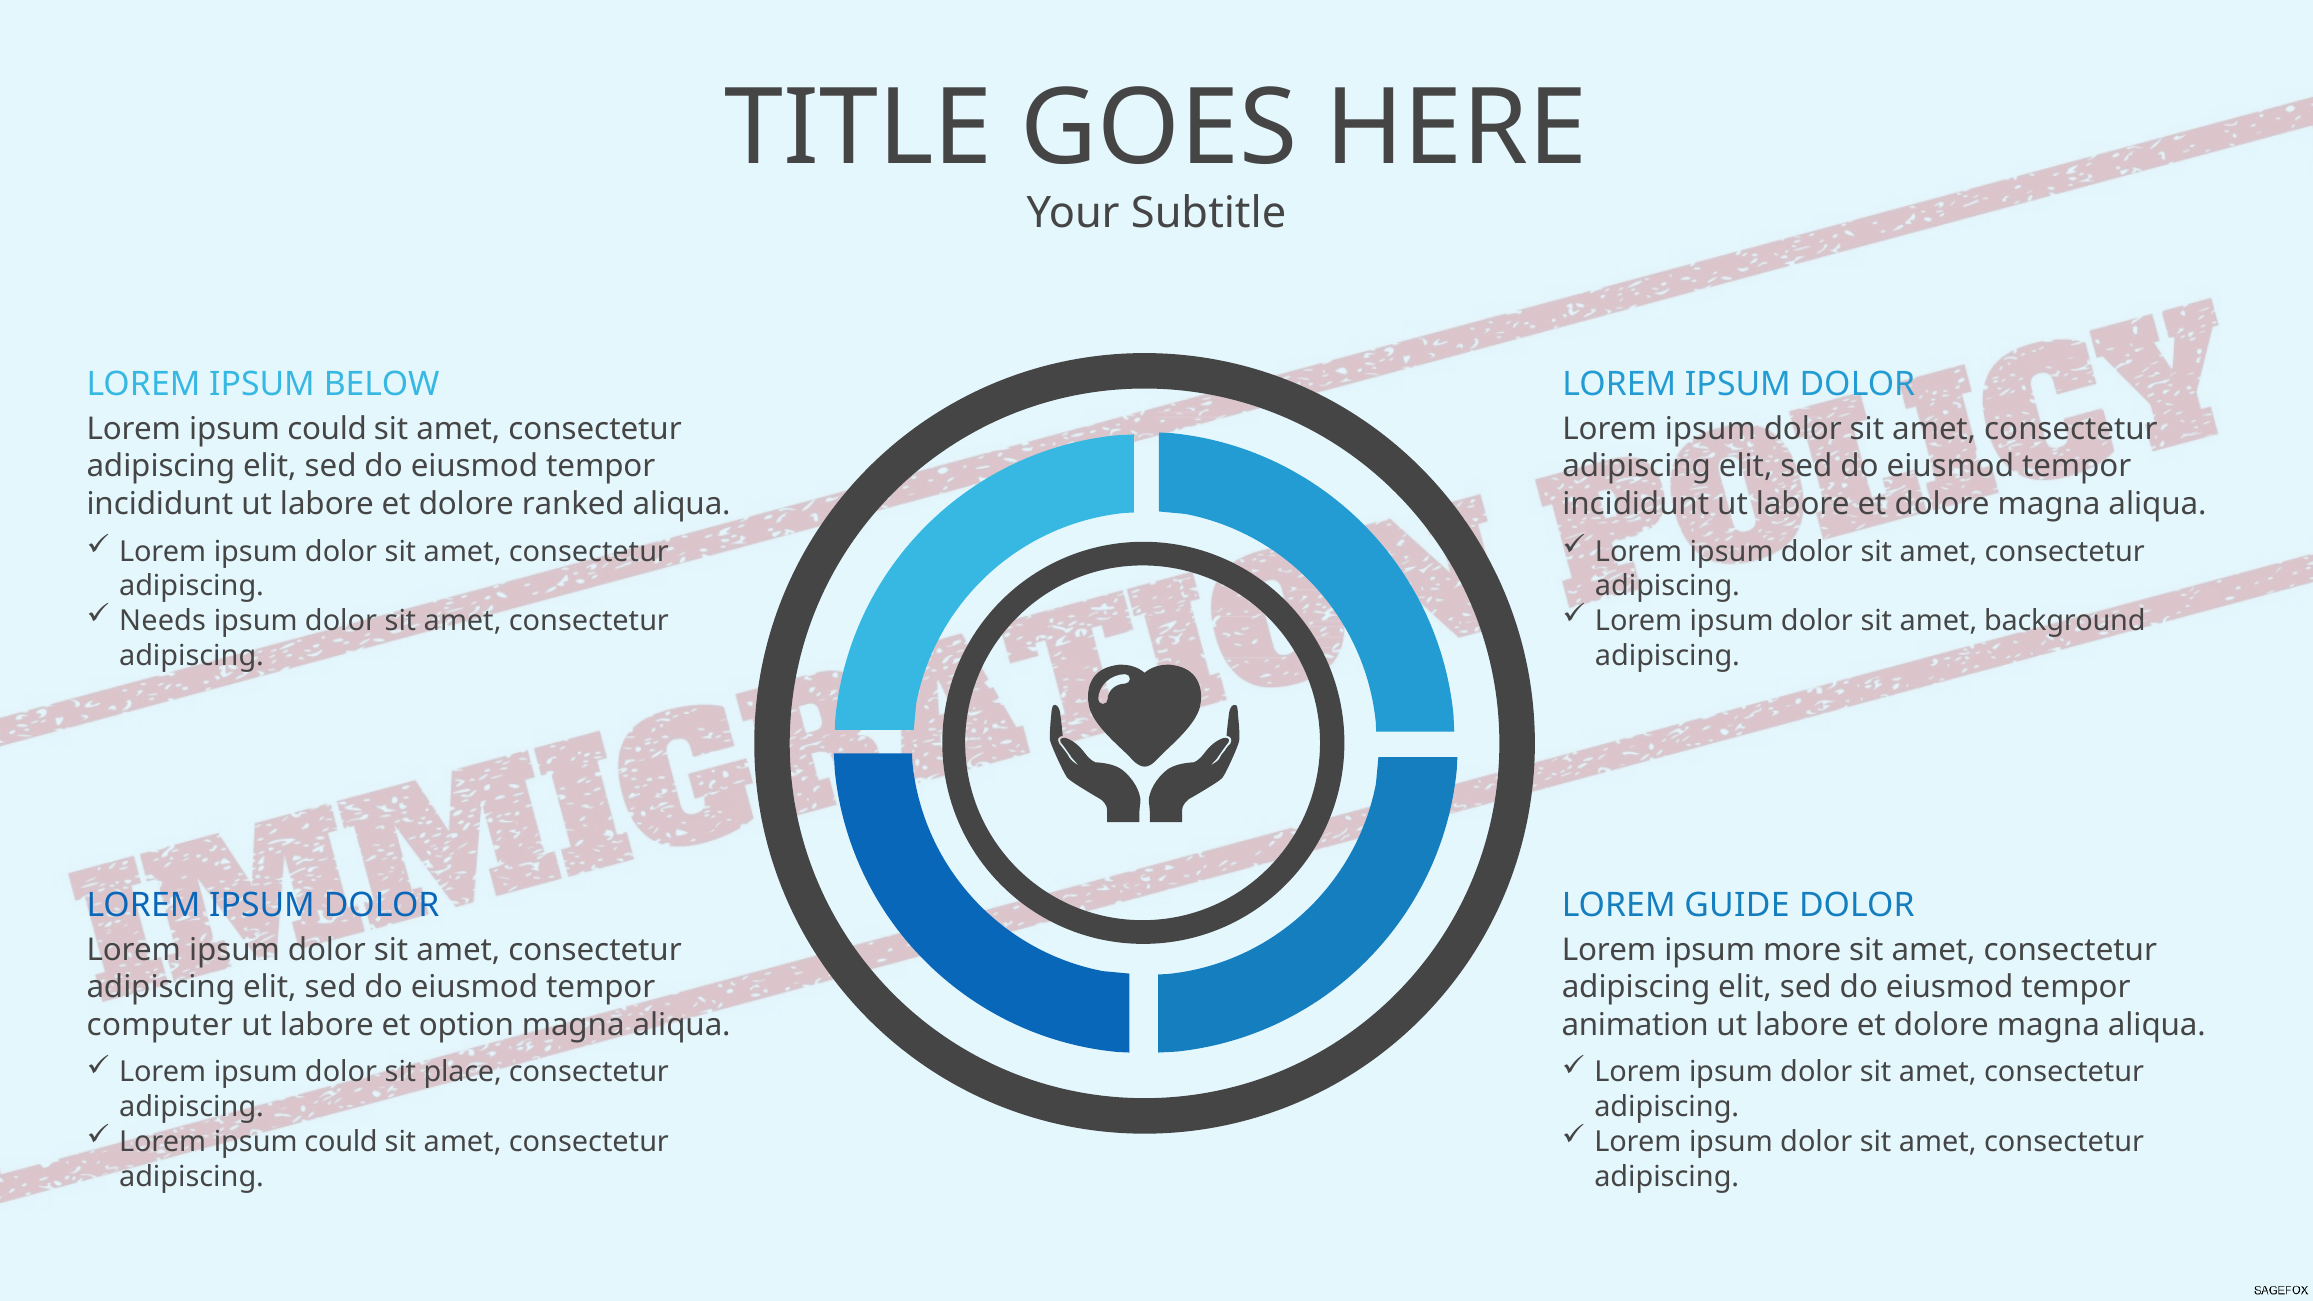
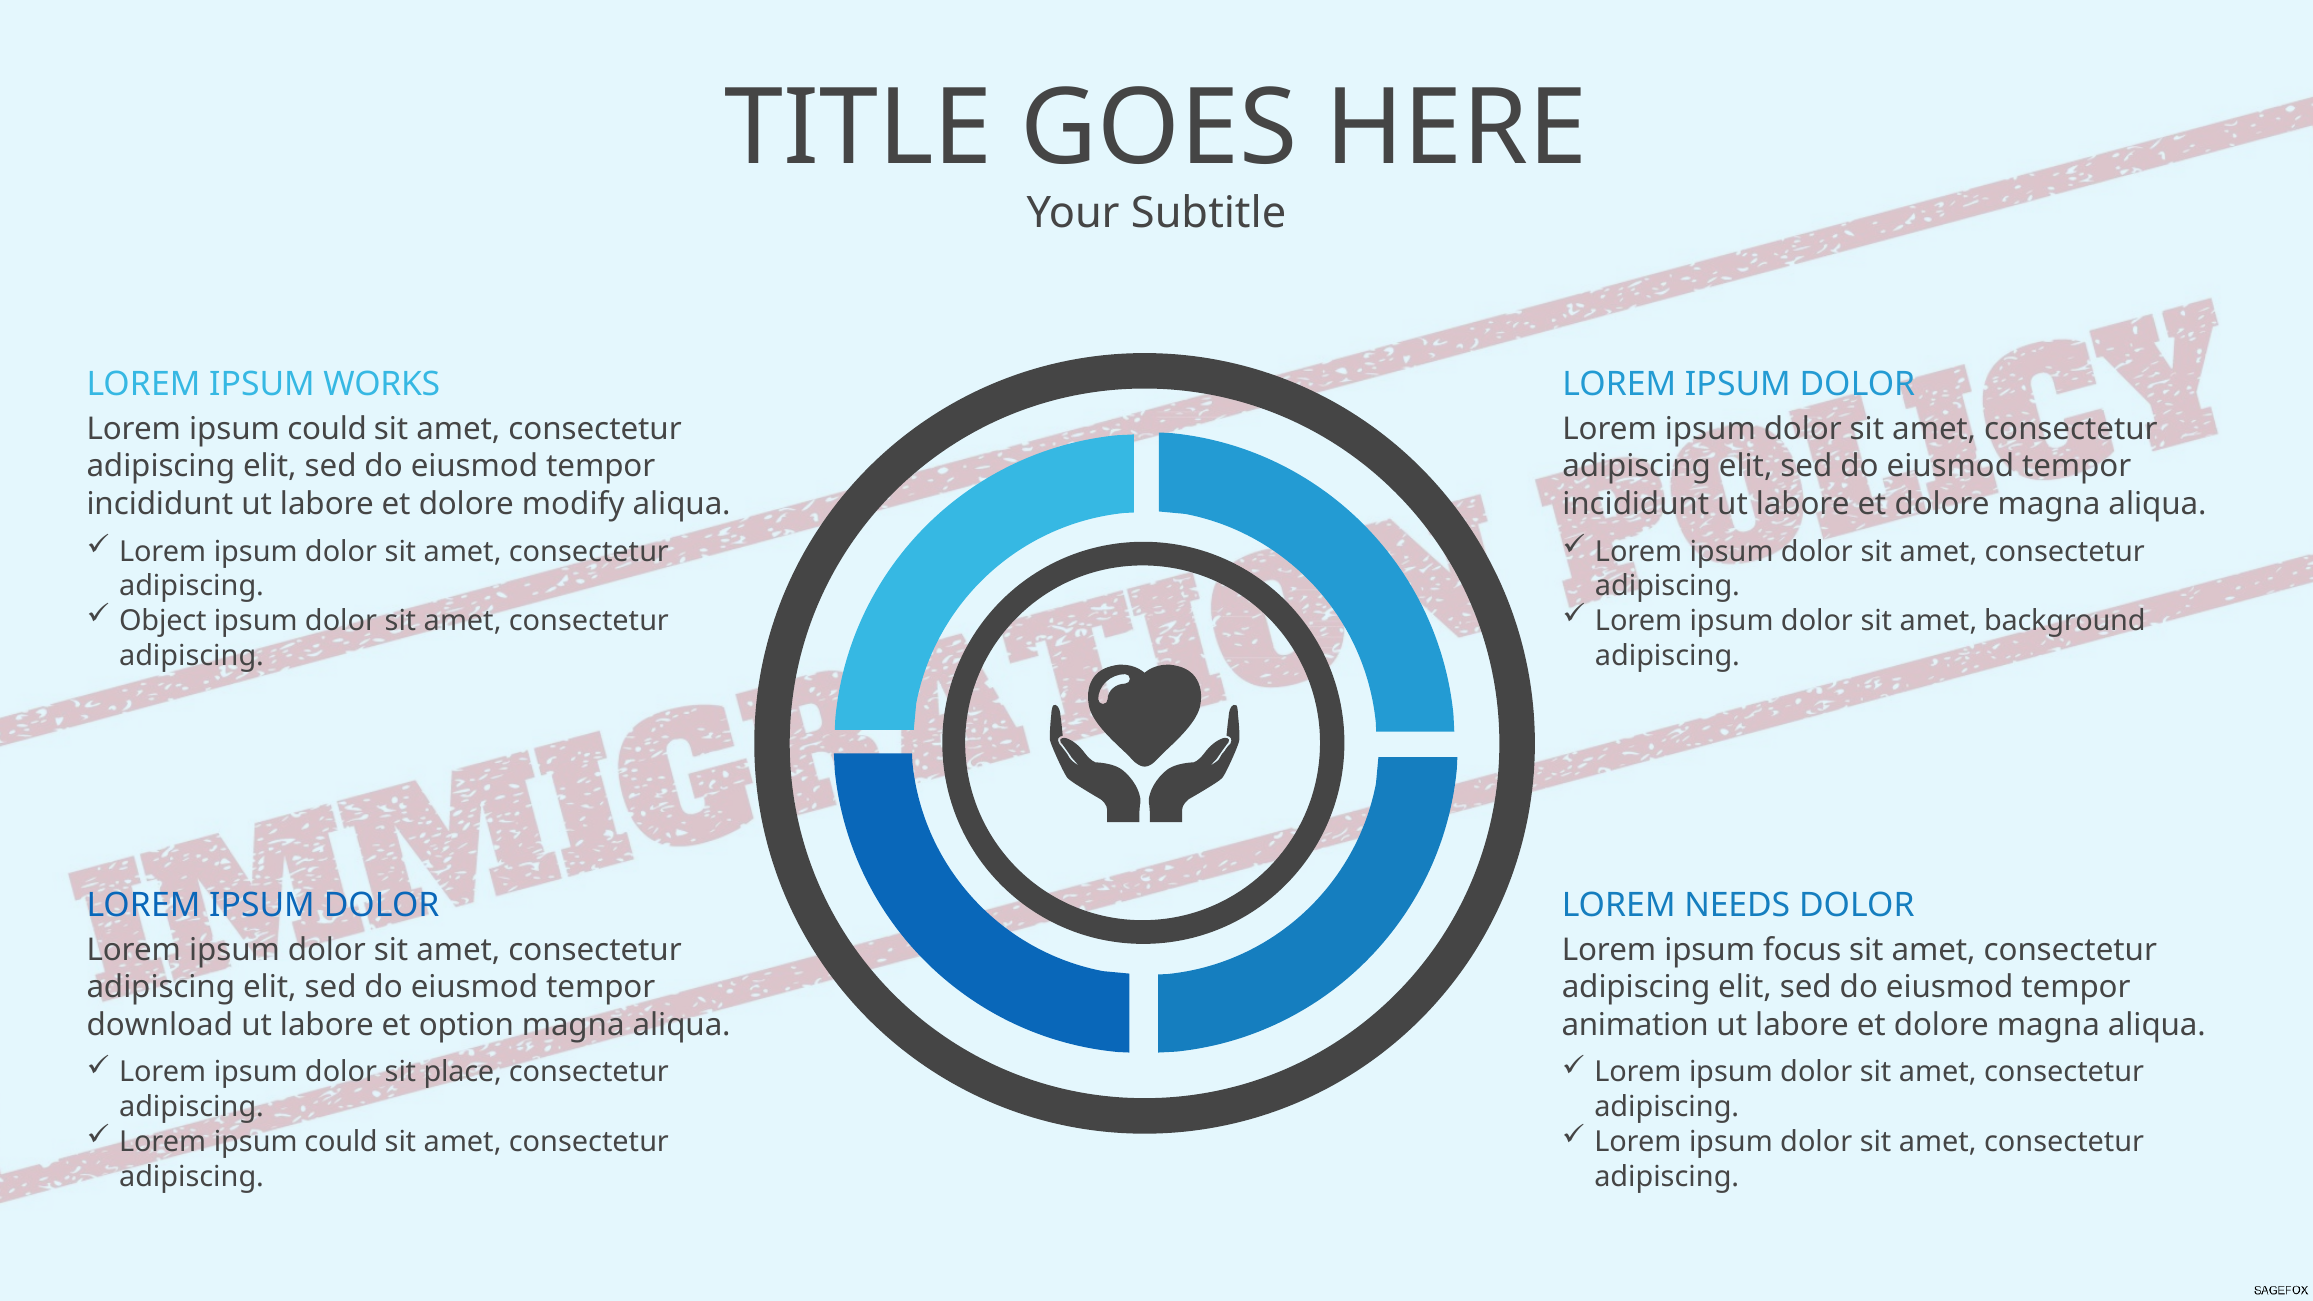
BELOW: BELOW -> WORKS
ranked: ranked -> modify
Needs: Needs -> Object
GUIDE: GUIDE -> NEEDS
more: more -> focus
computer: computer -> download
